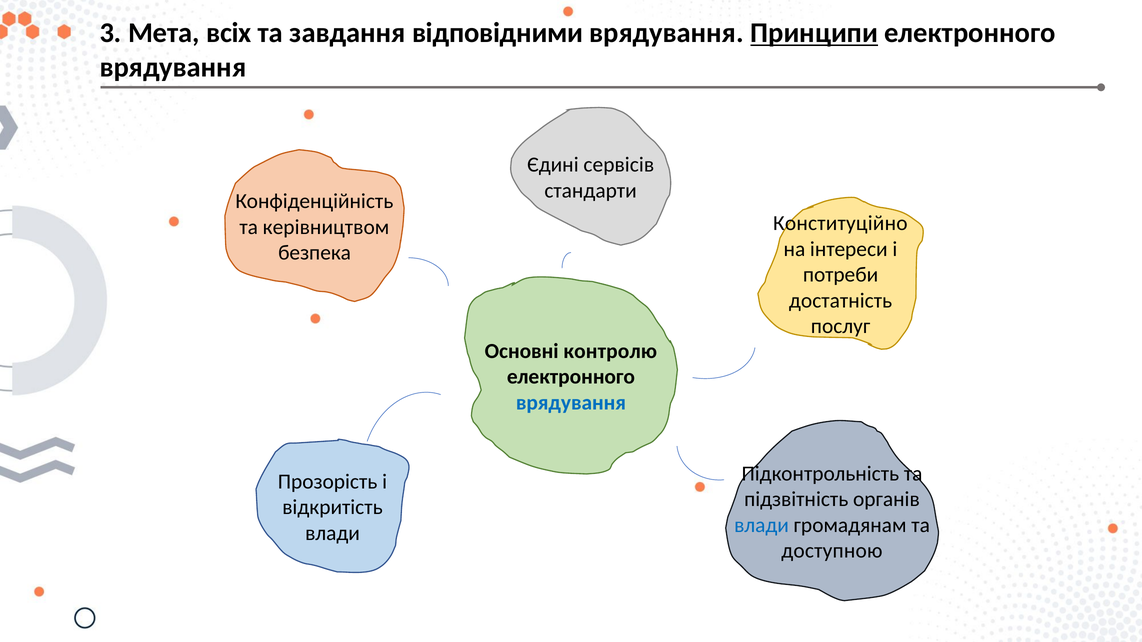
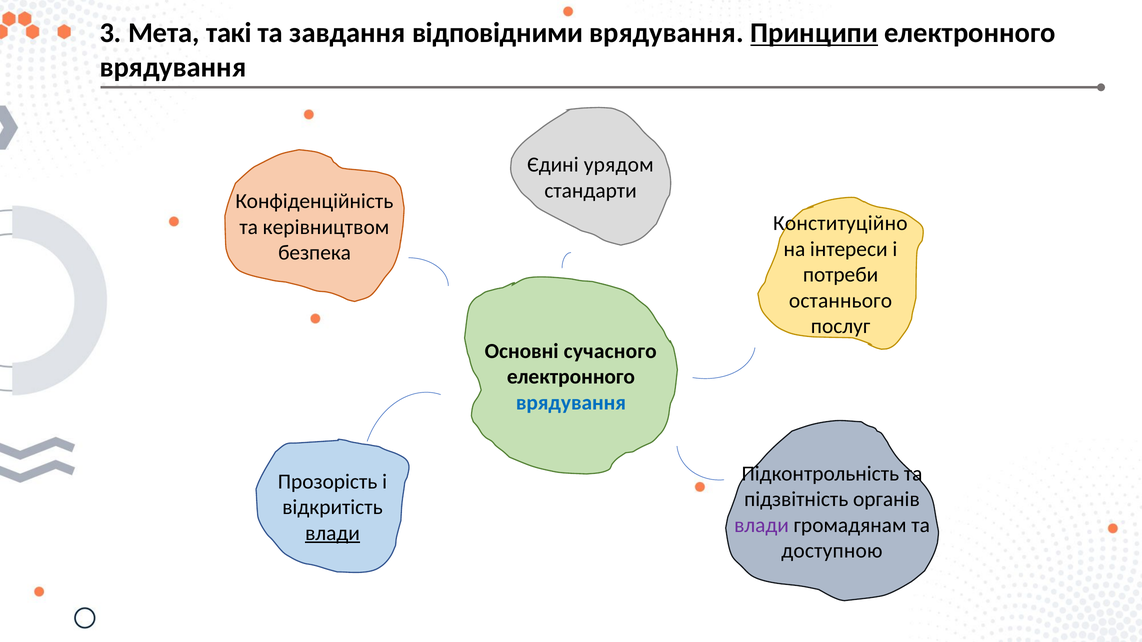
всіх: всіх -> такі
сервісів: сервісів -> урядом
достатність: достатність -> останнього
контролю: контролю -> сучасного
влади at (761, 525) colour: blue -> purple
влади at (333, 533) underline: none -> present
